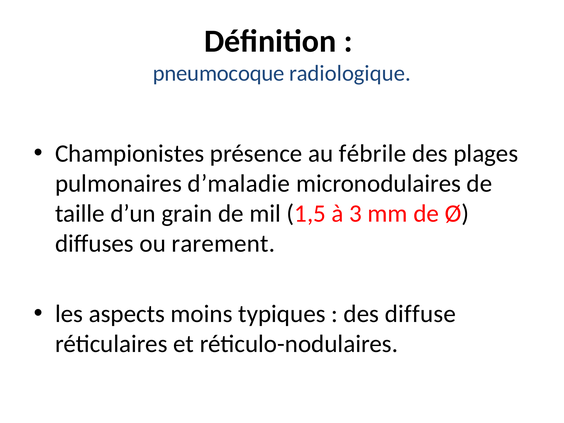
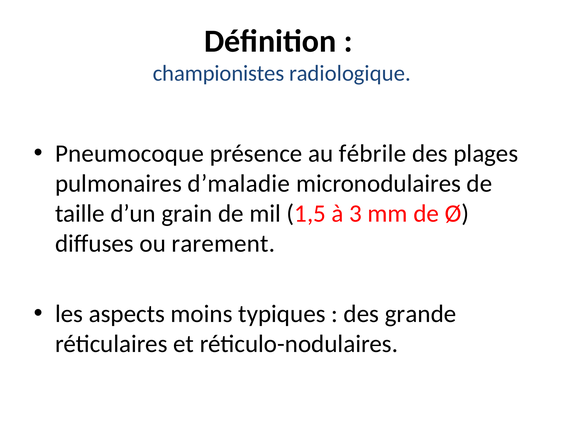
pneumocoque: pneumocoque -> championistes
Championistes: Championistes -> Pneumocoque
diffuse: diffuse -> grande
